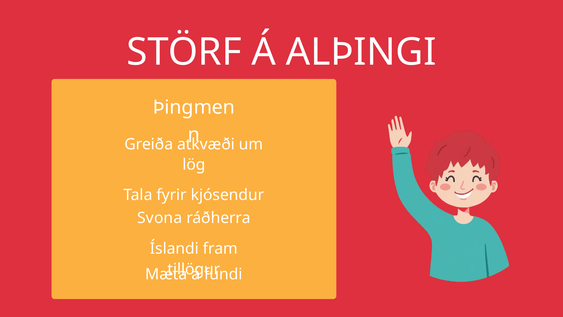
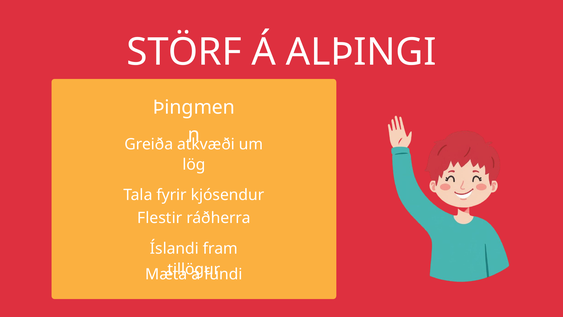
Svona: Svona -> Flestir
